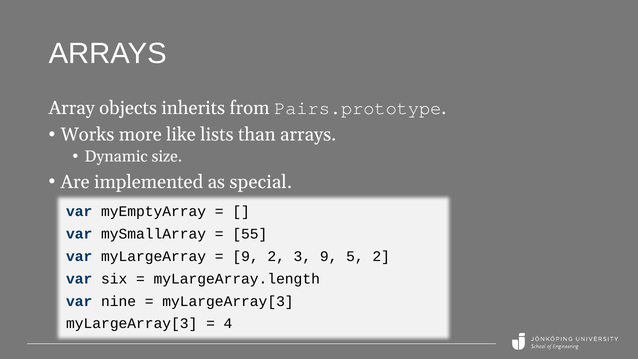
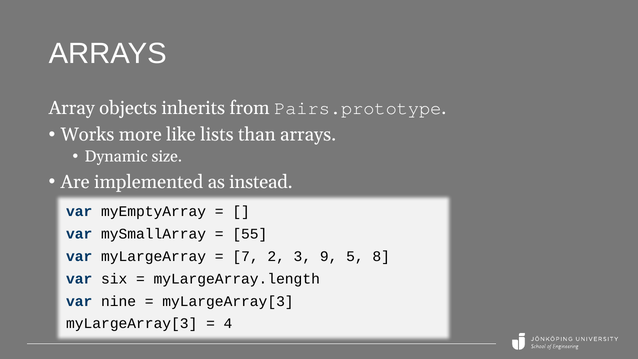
special: special -> instead
9 at (246, 256): 9 -> 7
5 2: 2 -> 8
